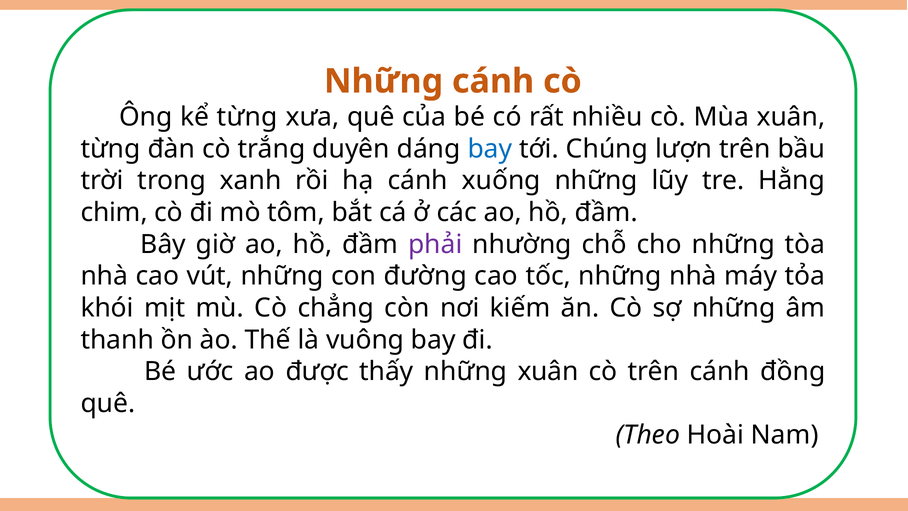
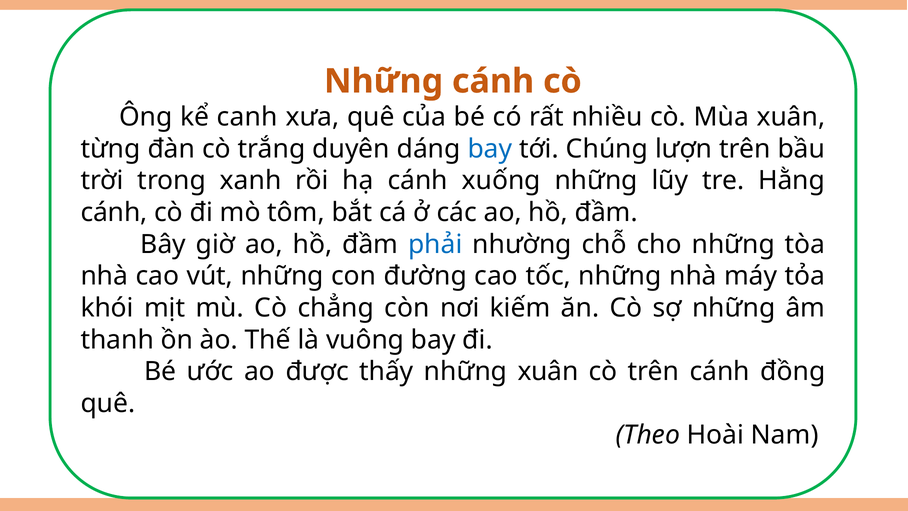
kể từng: từng -> canh
chim at (114, 212): chim -> cánh
phải colour: purple -> blue
